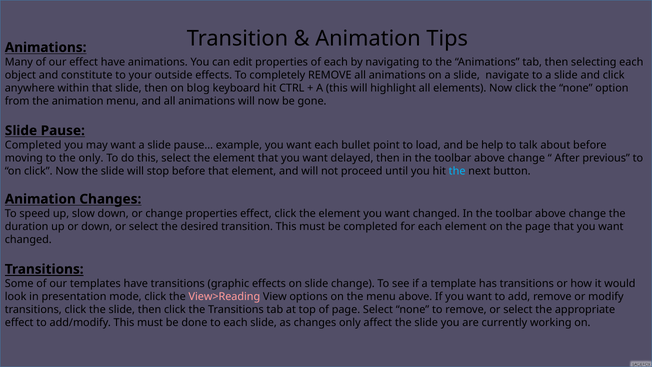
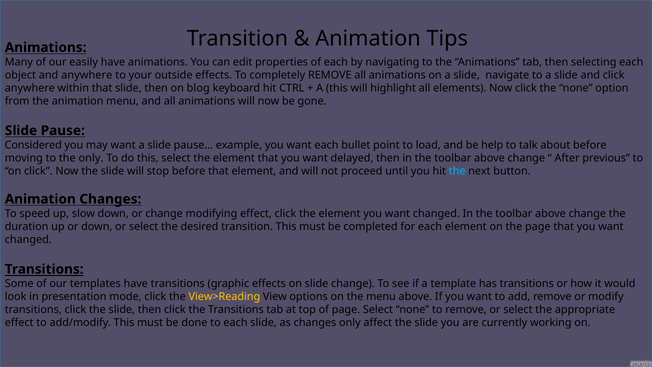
our effect: effect -> easily
and constitute: constitute -> anywhere
Completed at (33, 145): Completed -> Considered
change properties: properties -> modifying
View>Reading colour: pink -> yellow
